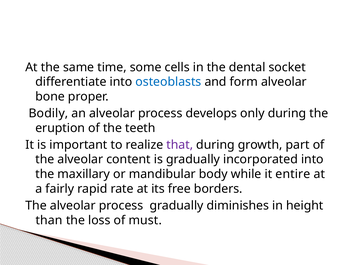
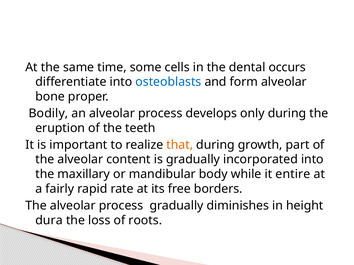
socket: socket -> occurs
that colour: purple -> orange
than: than -> dura
must: must -> roots
